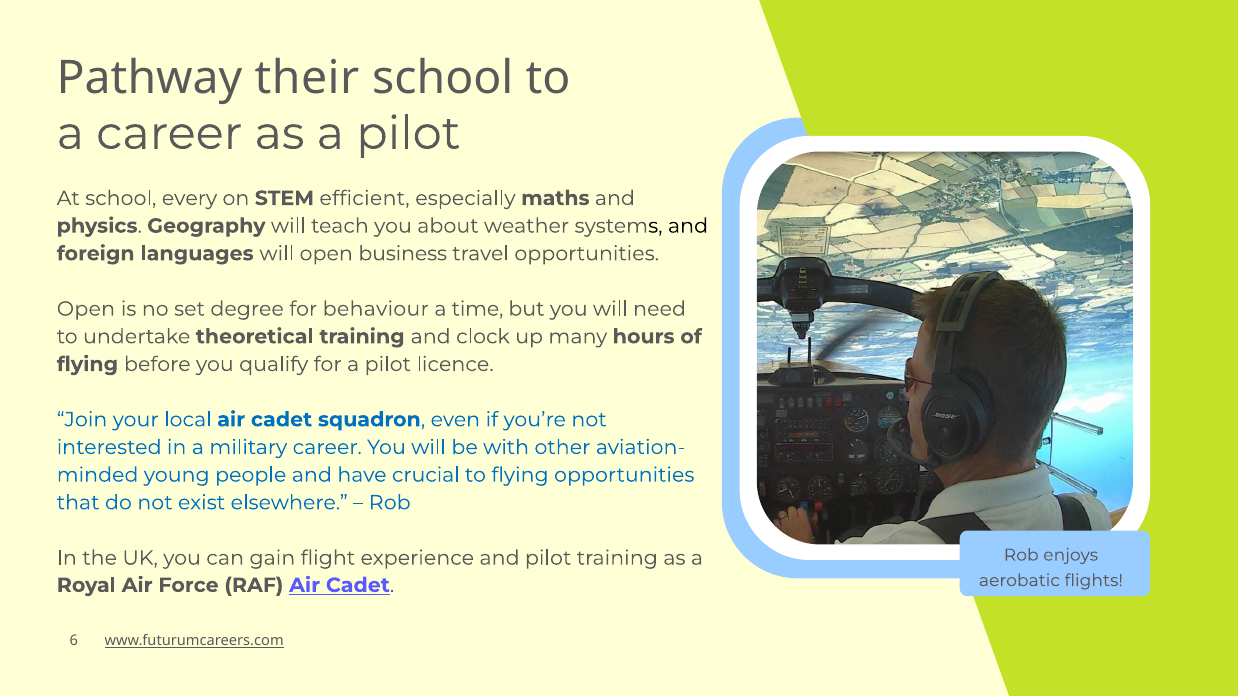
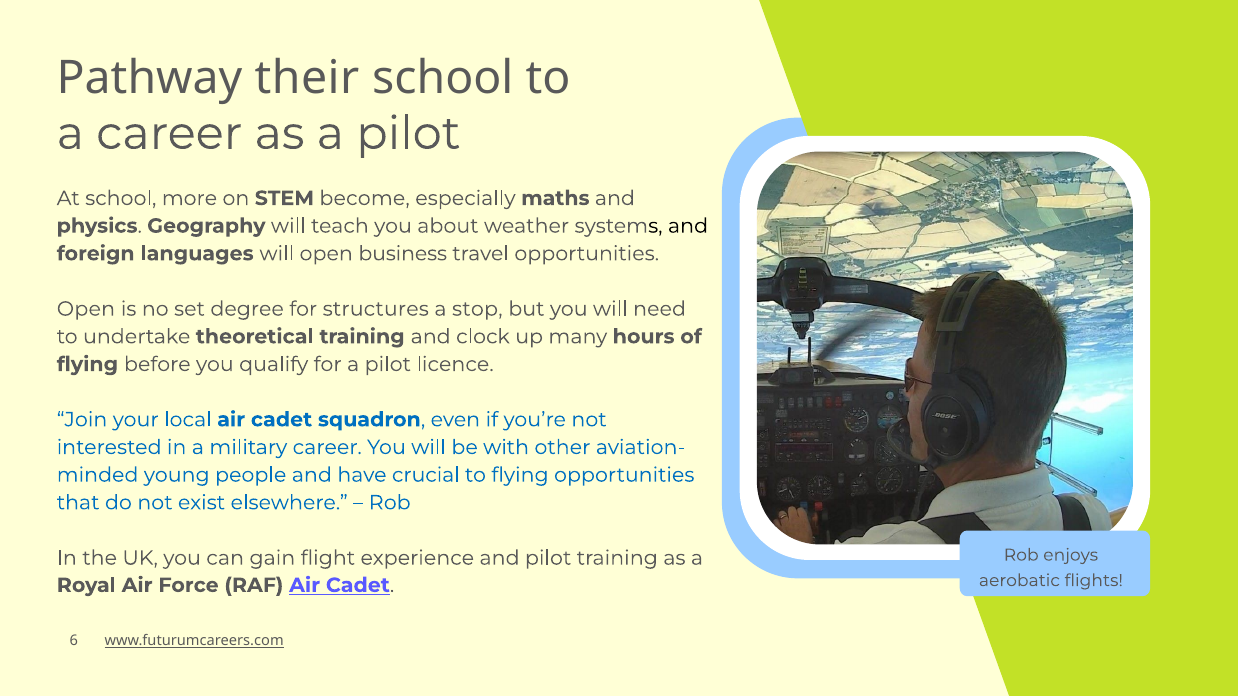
every: every -> more
efficient: efficient -> become
behaviour: behaviour -> structures
time: time -> stop
